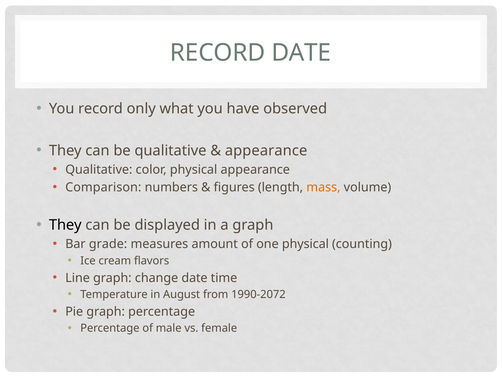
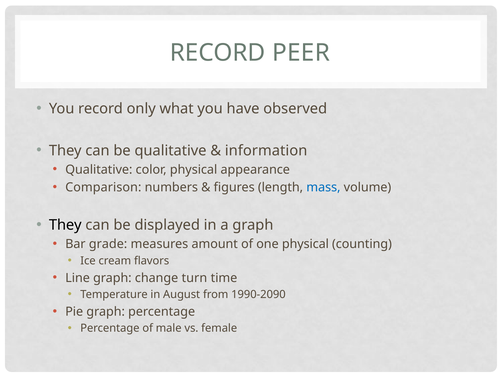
RECORD DATE: DATE -> PEER
appearance at (266, 150): appearance -> information
mass colour: orange -> blue
change date: date -> turn
1990-2072: 1990-2072 -> 1990-2090
